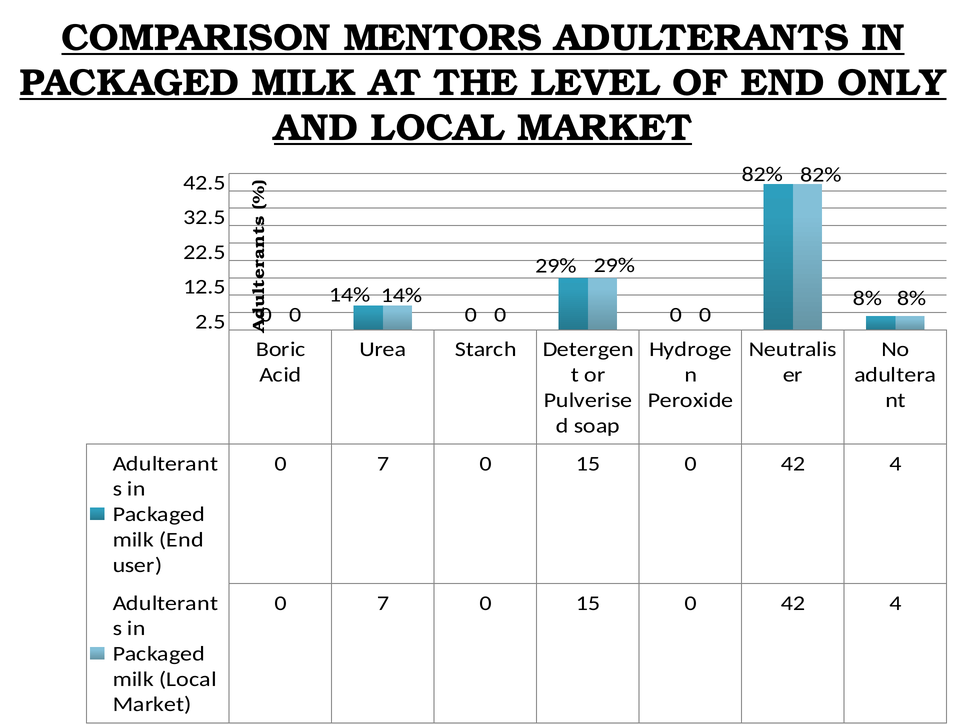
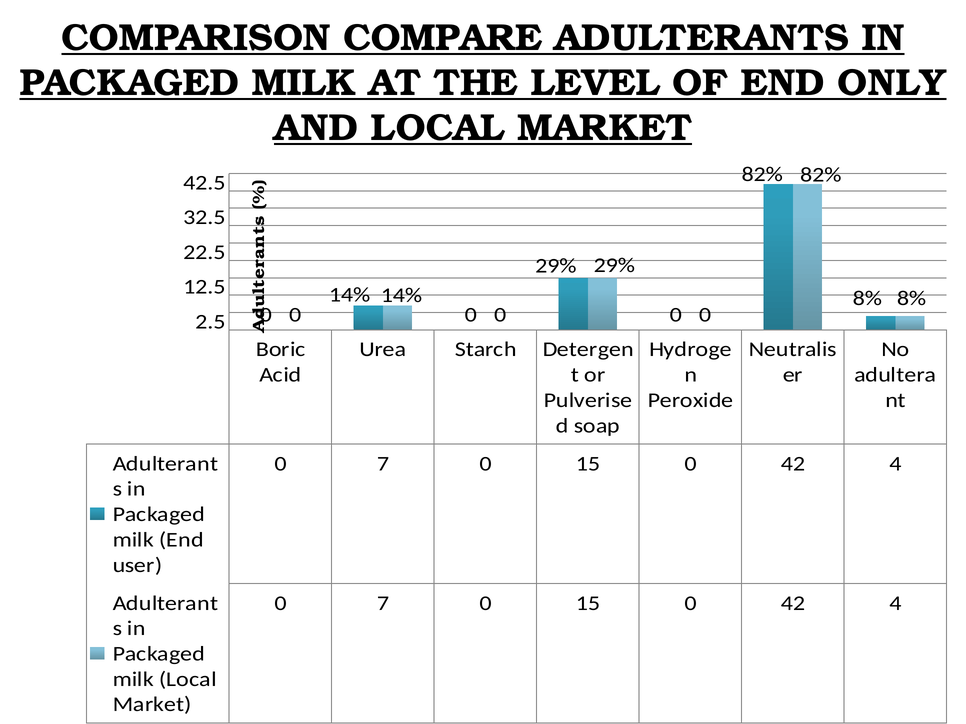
MENTORS: MENTORS -> COMPARE
